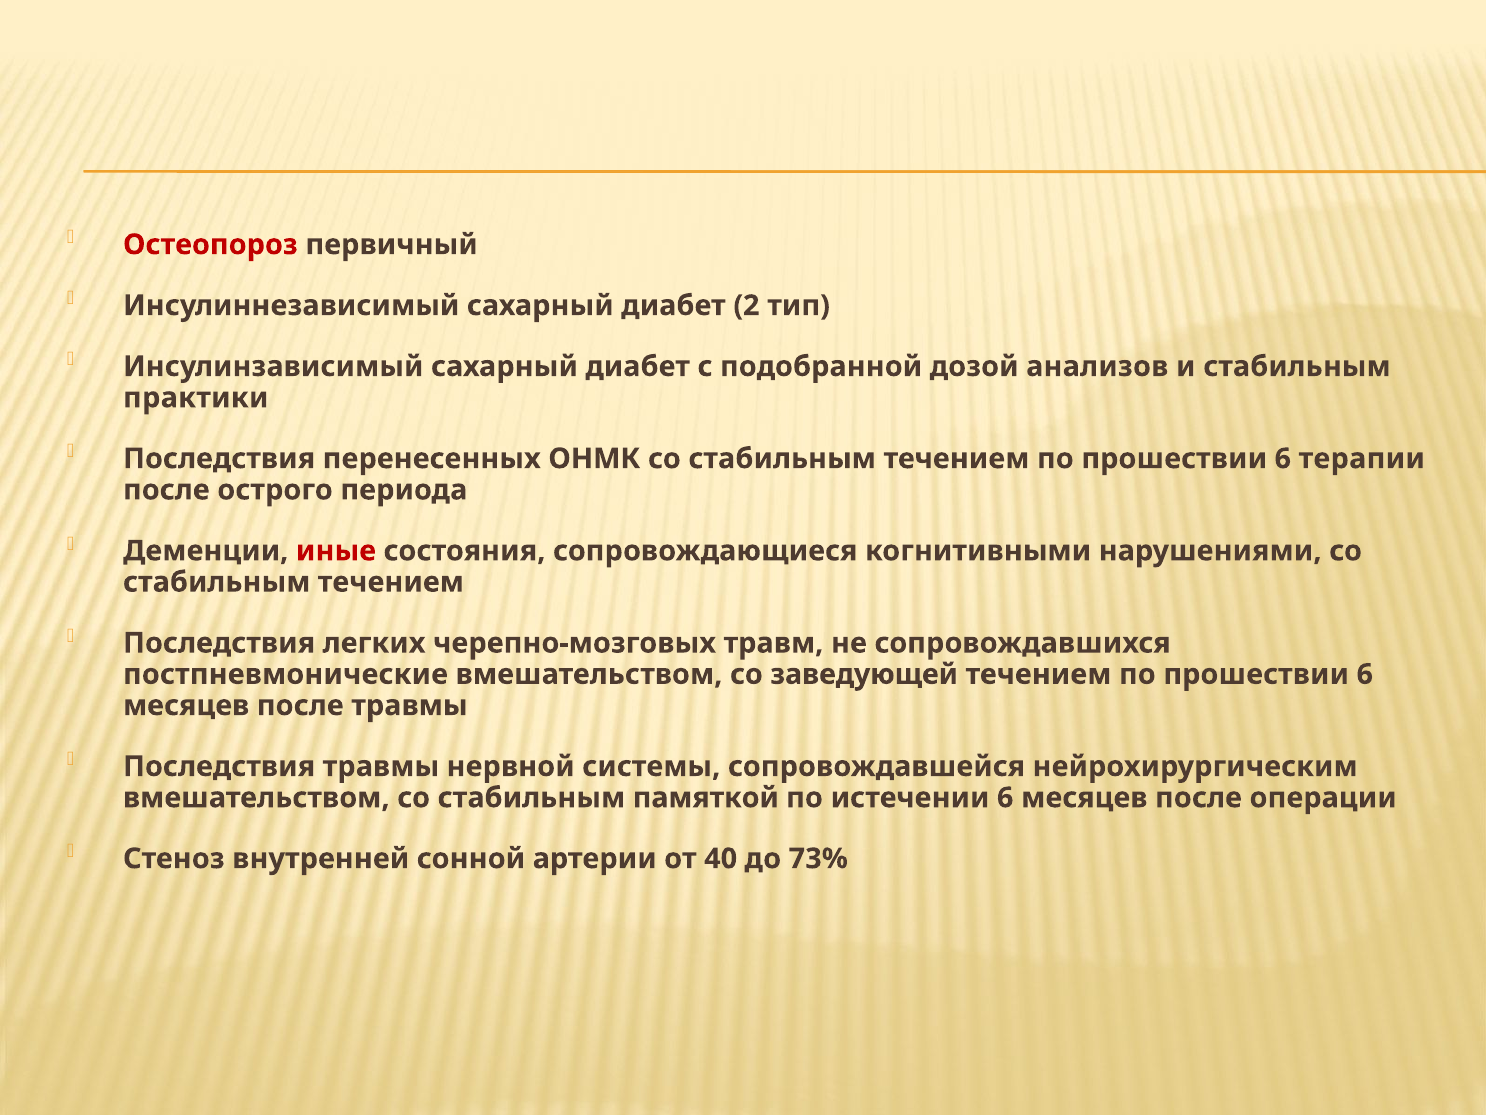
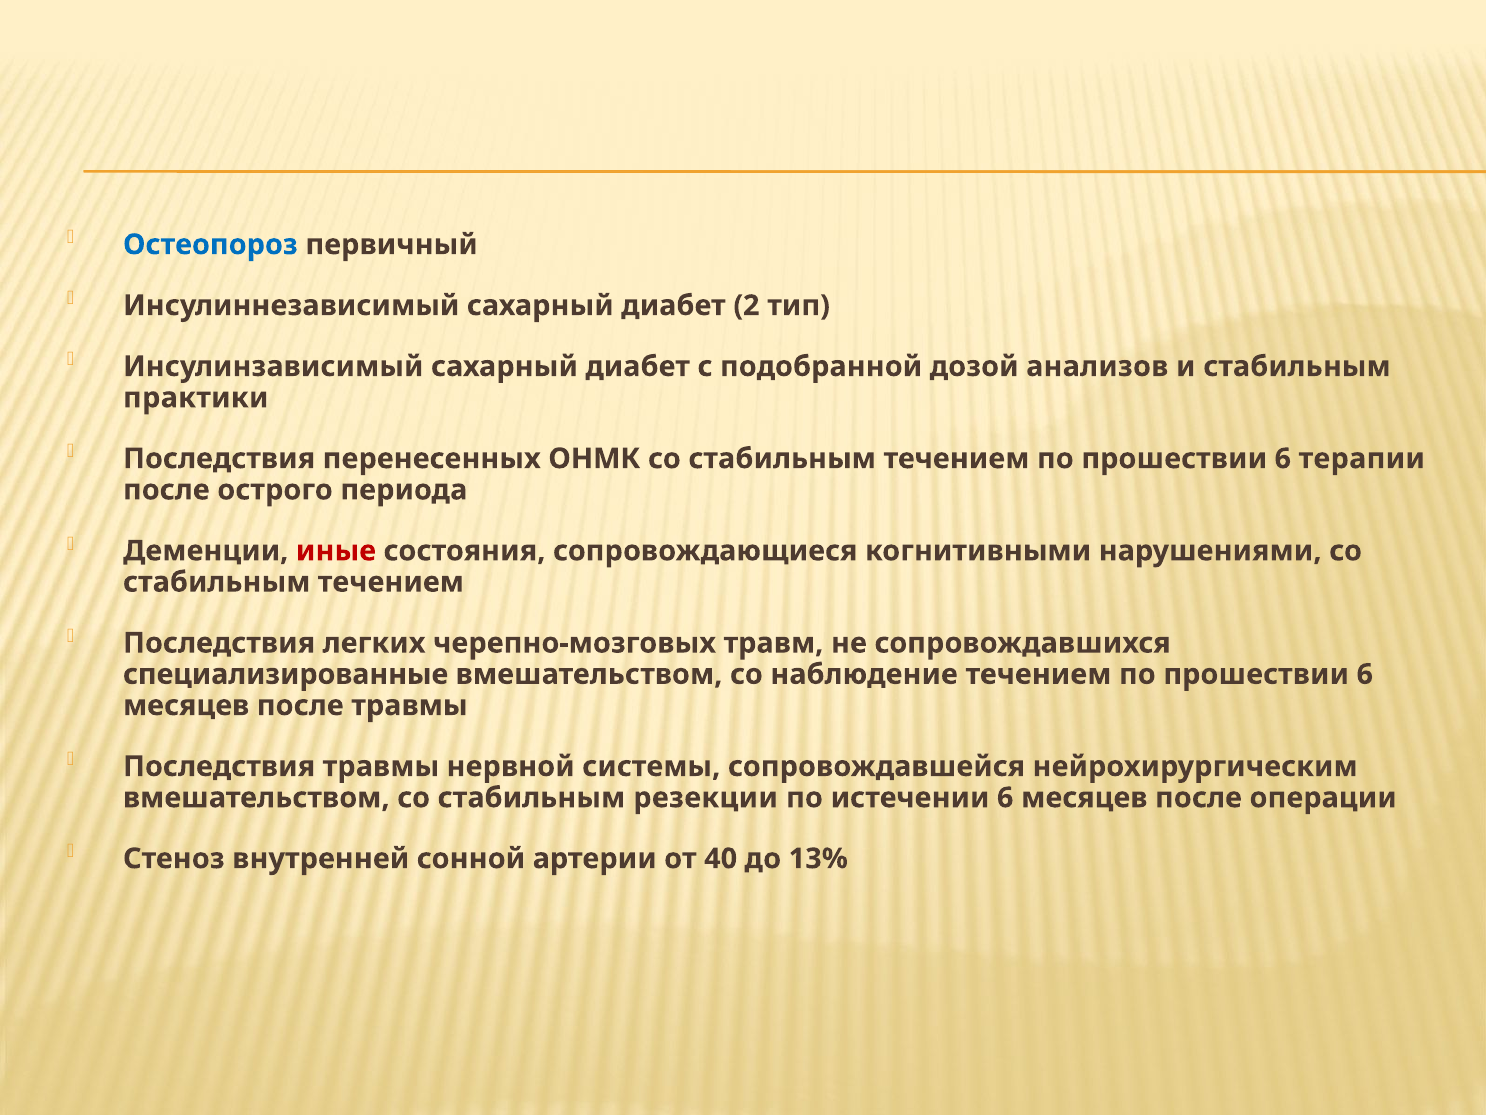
Остеопороз colour: red -> blue
постпневмонические: постпневмонические -> специализированные
заведующей: заведующей -> наблюдение
памяткой: памяткой -> резекции
73%: 73% -> 13%
